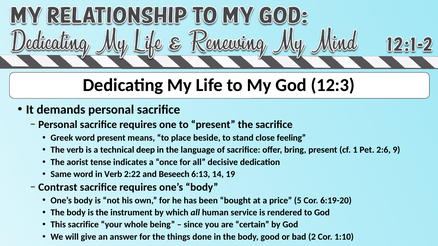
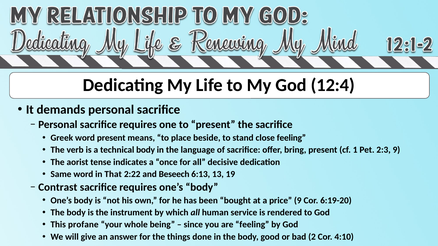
12:3: 12:3 -> 12:4
technical deep: deep -> body
2:6: 2:6 -> 2:3
in Verb: Verb -> That
14: 14 -> 13
price 5: 5 -> 9
This sacrifice: sacrifice -> profane
are certain: certain -> feeling
1:10: 1:10 -> 4:10
